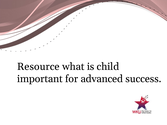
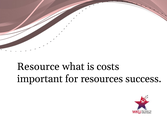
child: child -> costs
advanced: advanced -> resources
